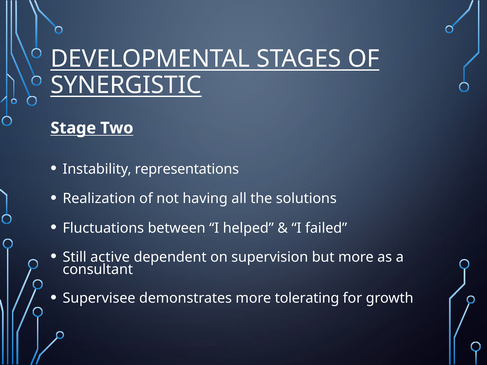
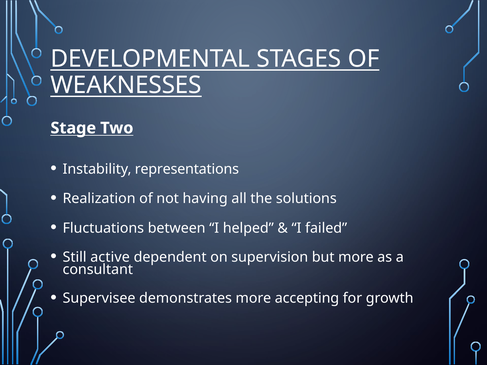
SYNERGISTIC: SYNERGISTIC -> WEAKNESSES
tolerating: tolerating -> accepting
